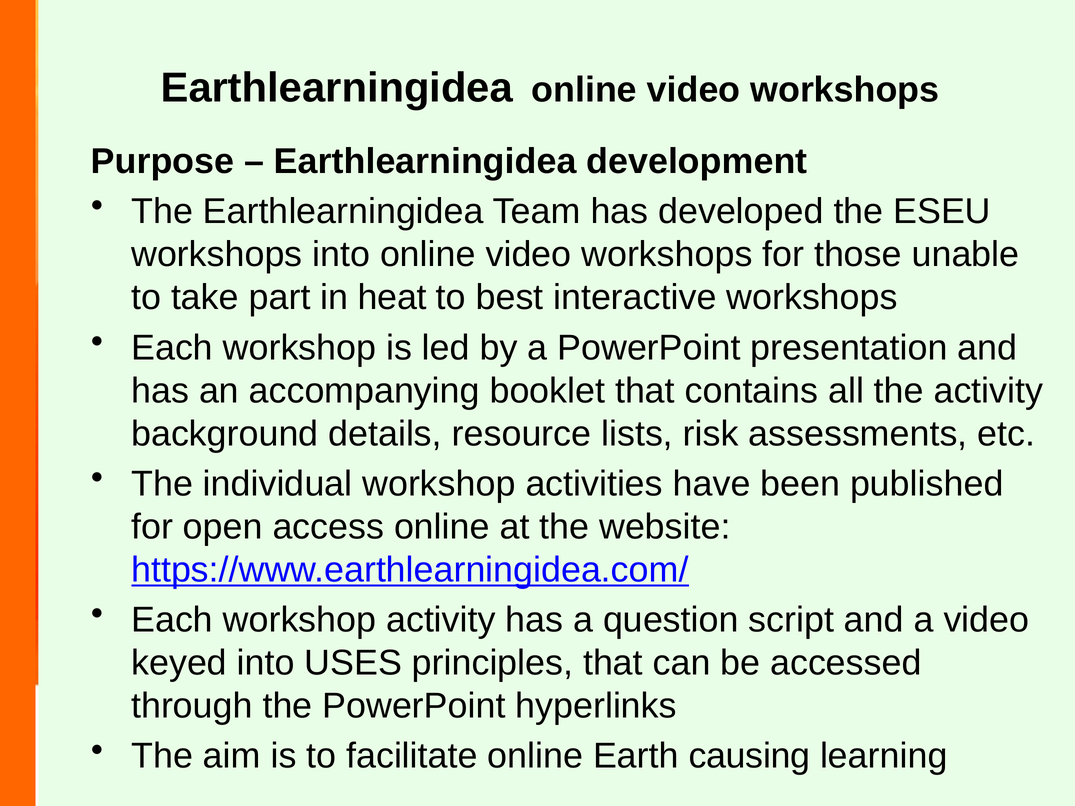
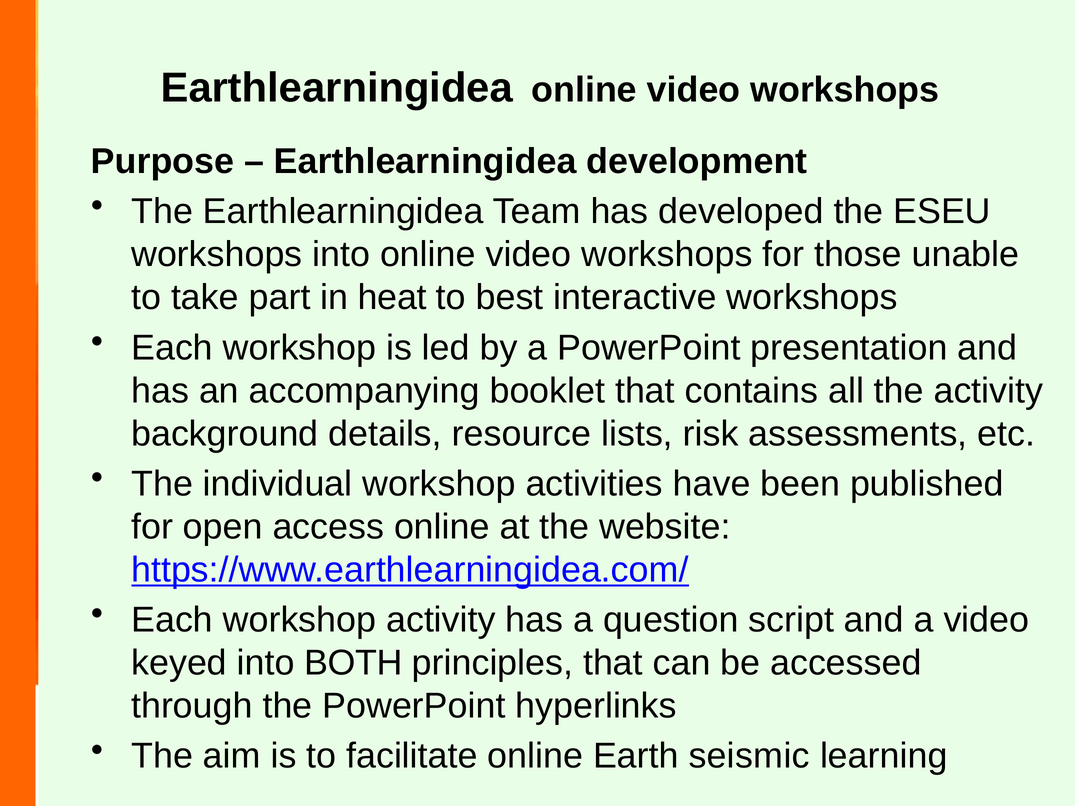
USES: USES -> BOTH
causing: causing -> seismic
